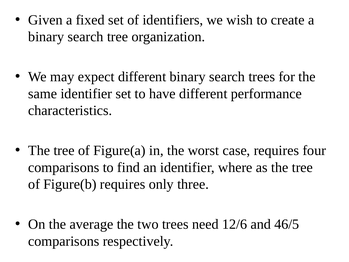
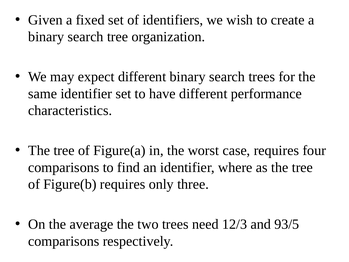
12/6: 12/6 -> 12/3
46/5: 46/5 -> 93/5
